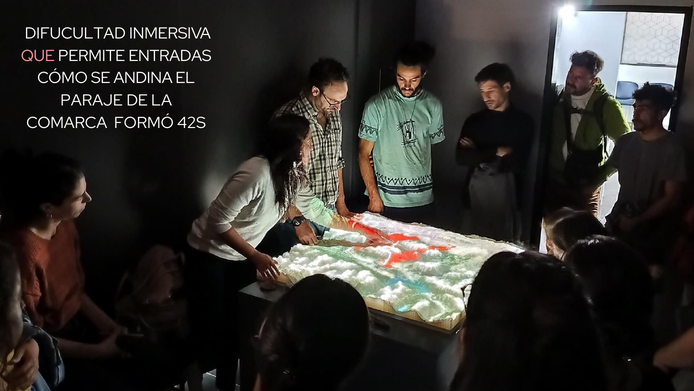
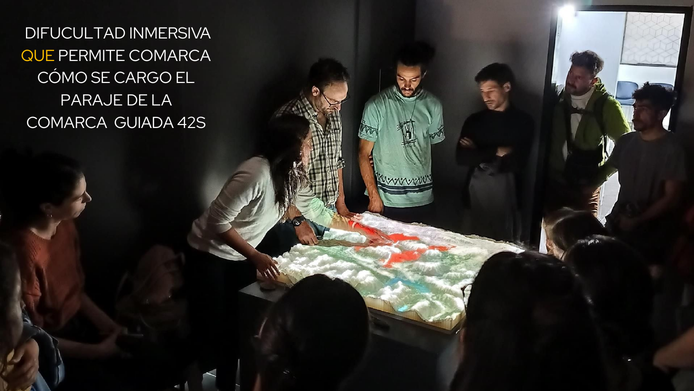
QUE colour: pink -> yellow
PERMITE ENTRADAS: ENTRADAS -> COMARCA
ANDINA: ANDINA -> CARGO
FORMÓ: FORMÓ -> GUIADA
